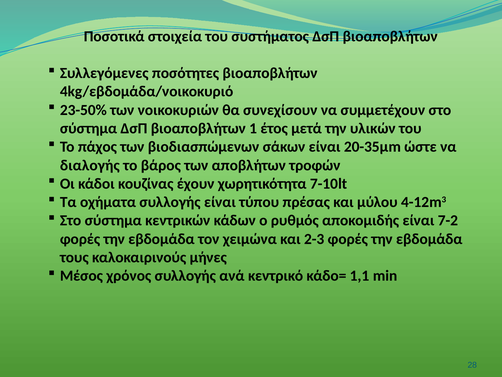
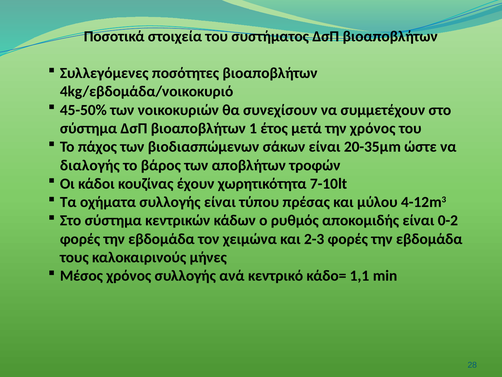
23-50%: 23-50% -> 45-50%
την υλικών: υλικών -> χρόνος
7-2: 7-2 -> 0-2
